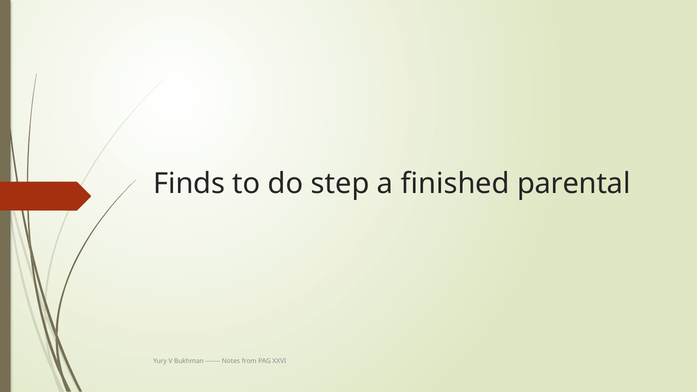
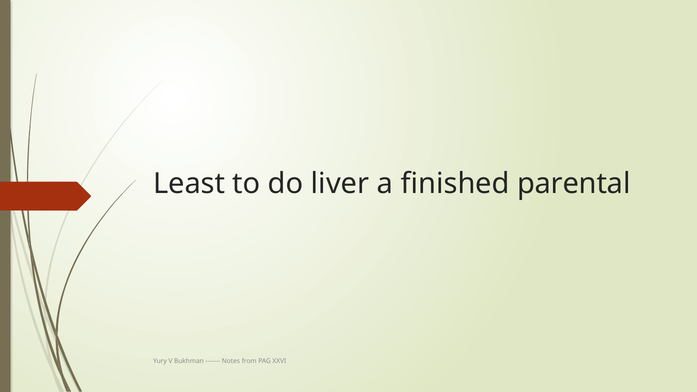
Finds: Finds -> Least
step: step -> liver
